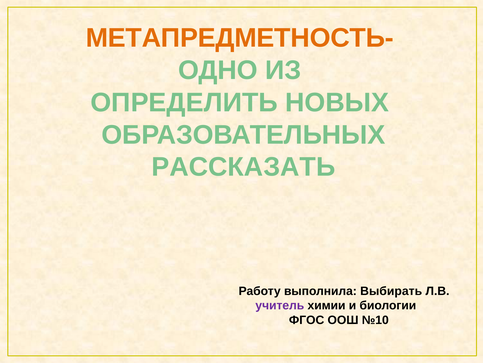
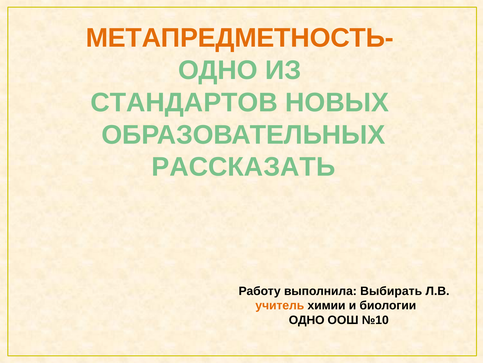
ОПРЕДЕЛИТЬ: ОПРЕДЕЛИТЬ -> СТАНДАРТОВ
учитель colour: purple -> orange
ФГОС at (307, 319): ФГОС -> ОДНО
